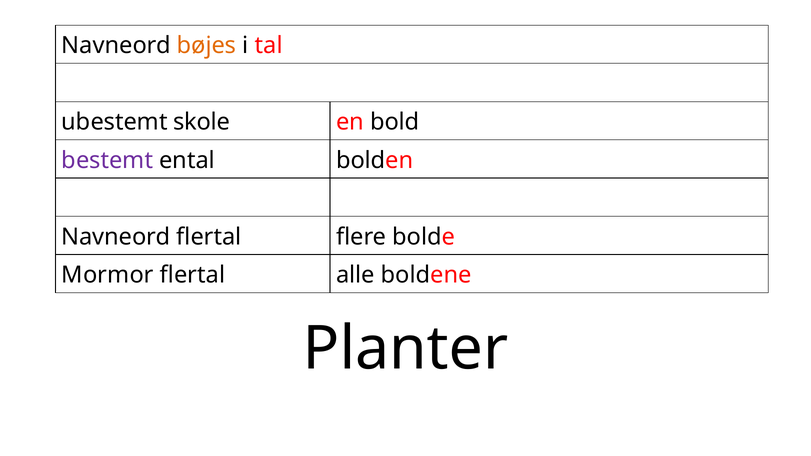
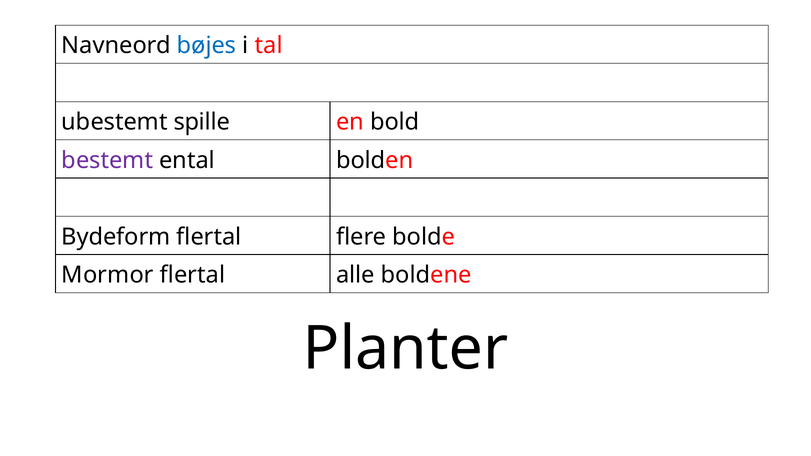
bøjes colour: orange -> blue
skole: skole -> spille
Navneord at (116, 237): Navneord -> Bydeform
